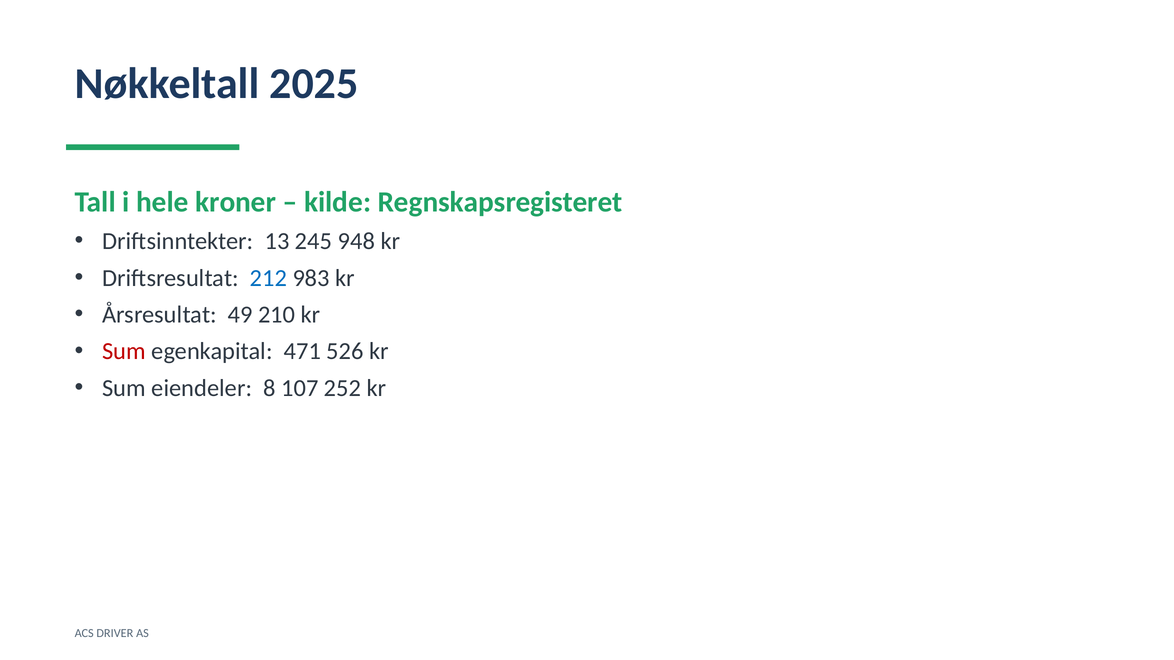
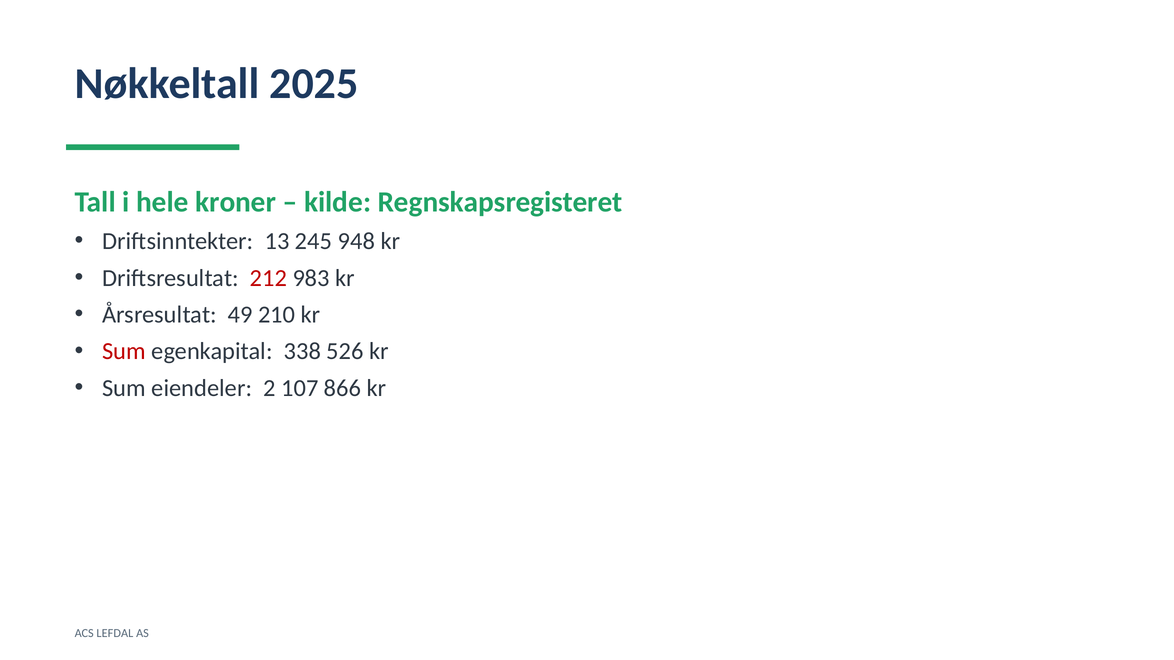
212 colour: blue -> red
471: 471 -> 338
8: 8 -> 2
252: 252 -> 866
DRIVER: DRIVER -> LEFDAL
